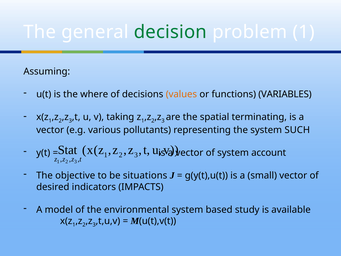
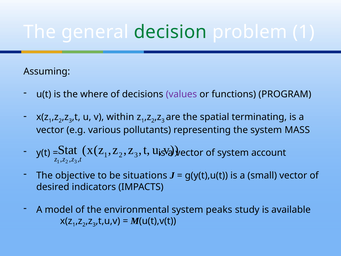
values colour: orange -> purple
VARIABLES: VARIABLES -> PROGRAM
taking: taking -> within
SUCH: SUCH -> MASS
based: based -> peaks
